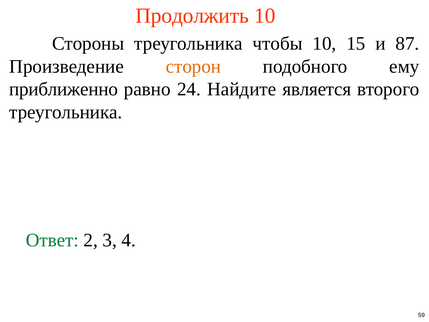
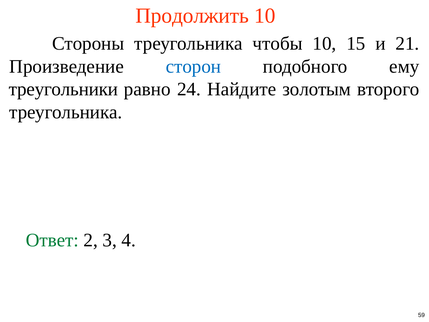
87: 87 -> 21
сторон colour: orange -> blue
приближенно: приближенно -> треугольники
является: является -> золотым
